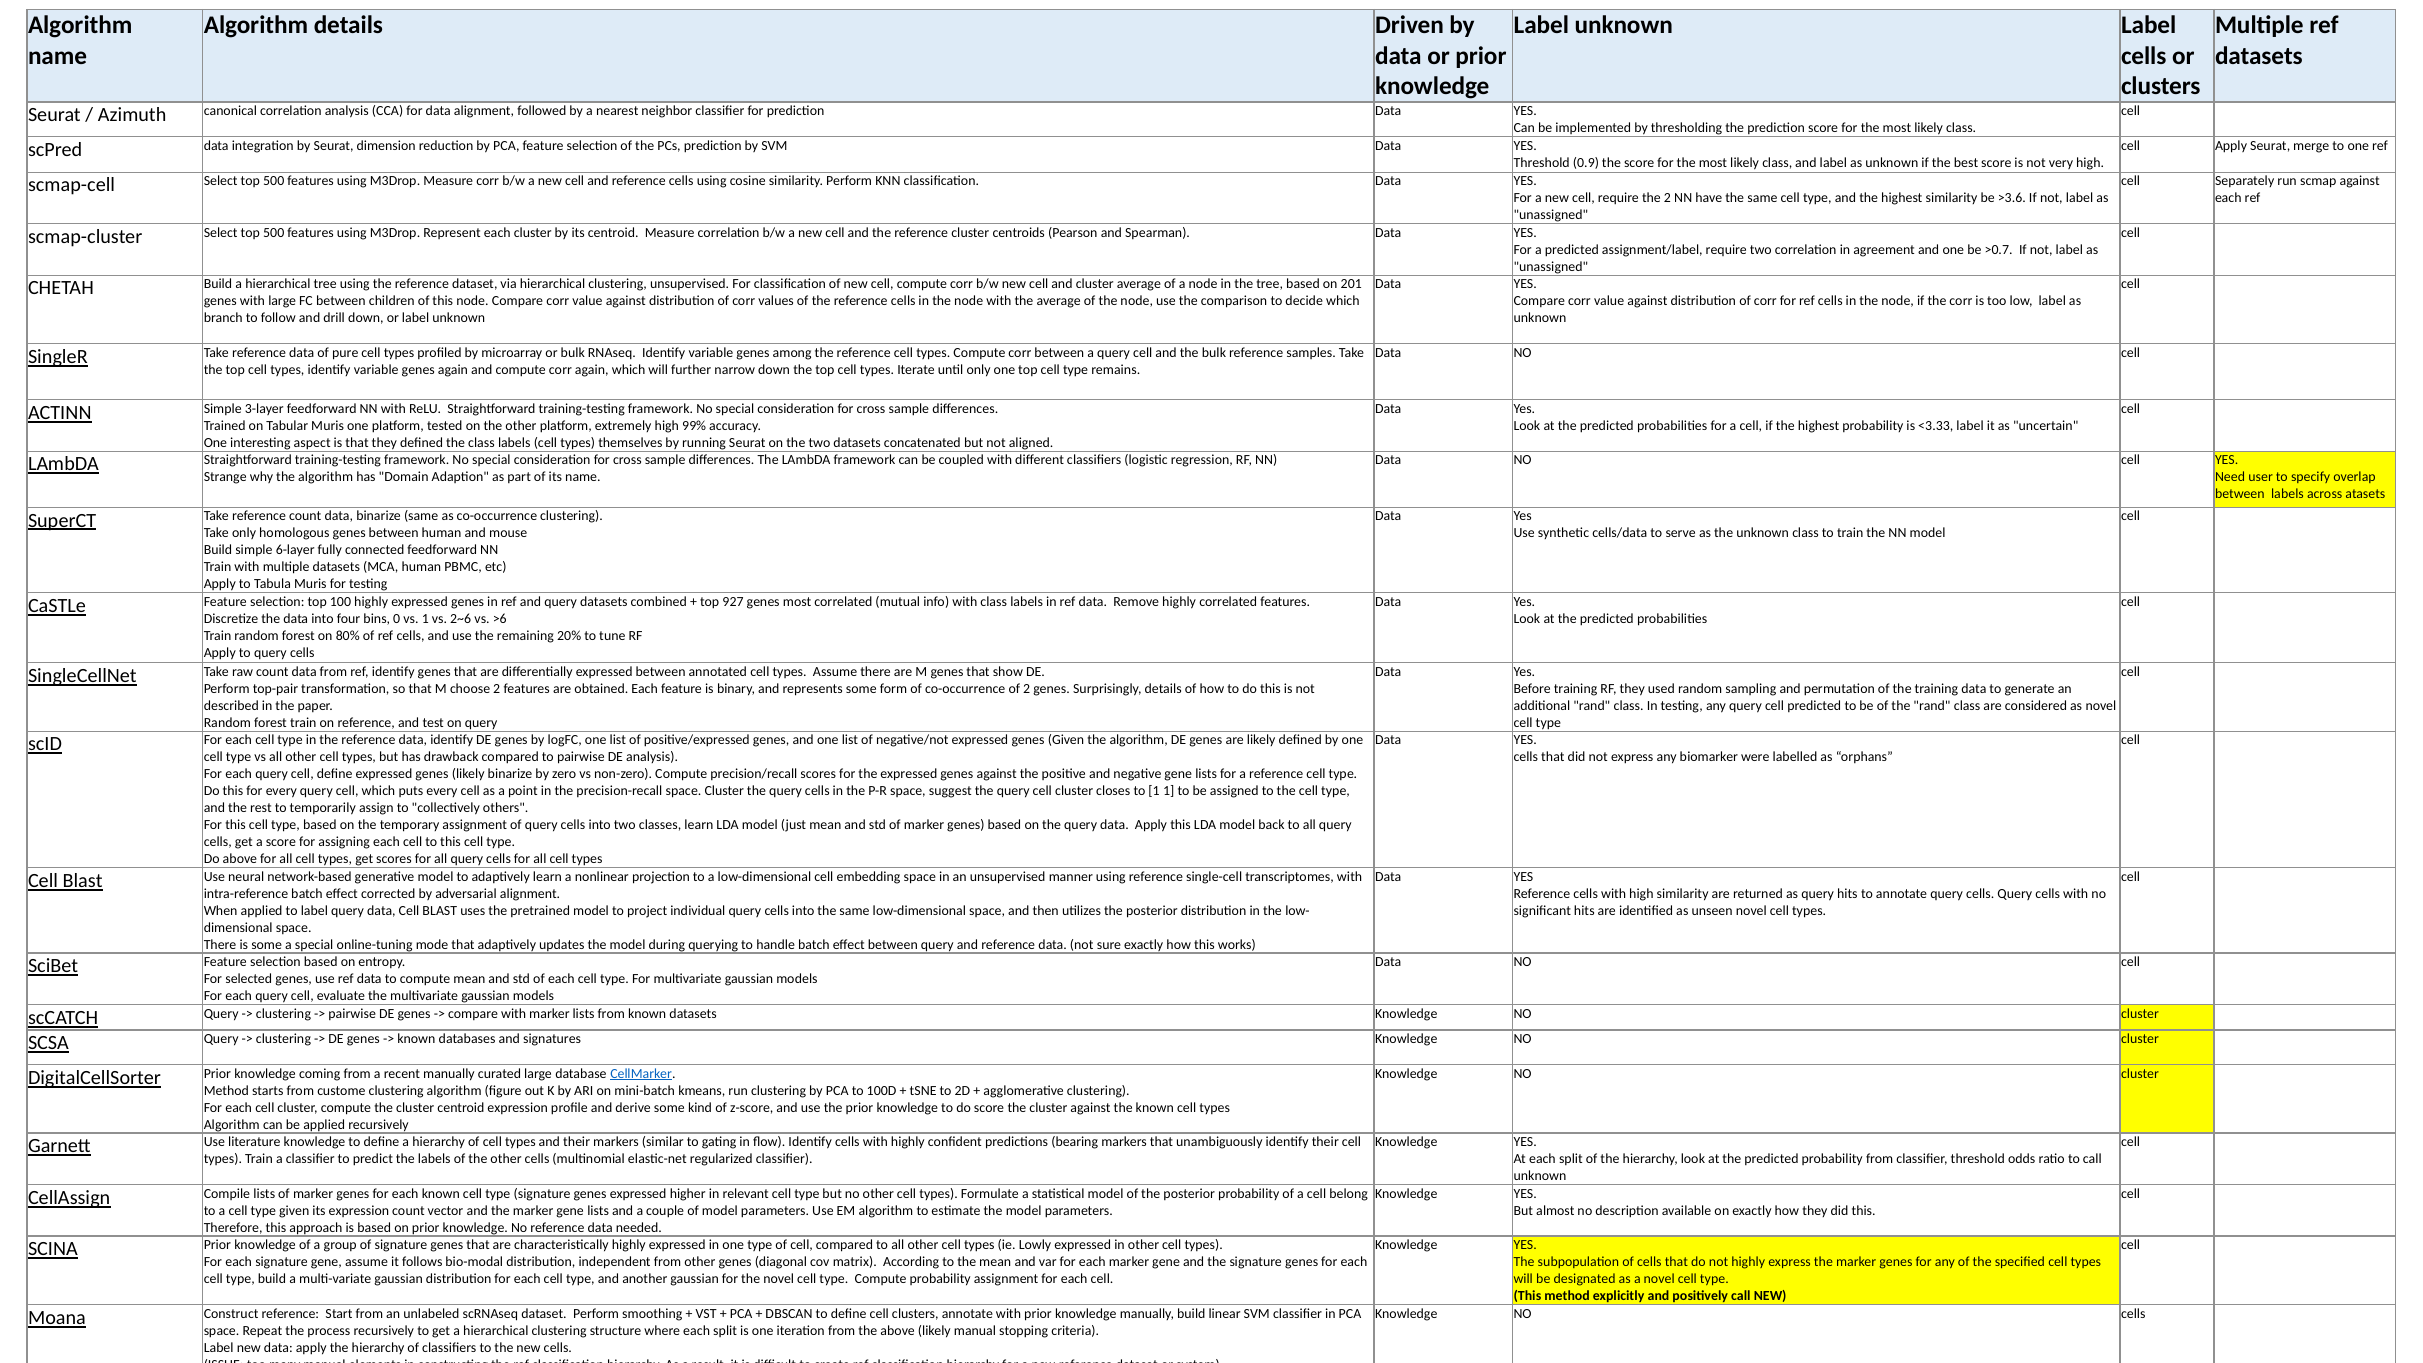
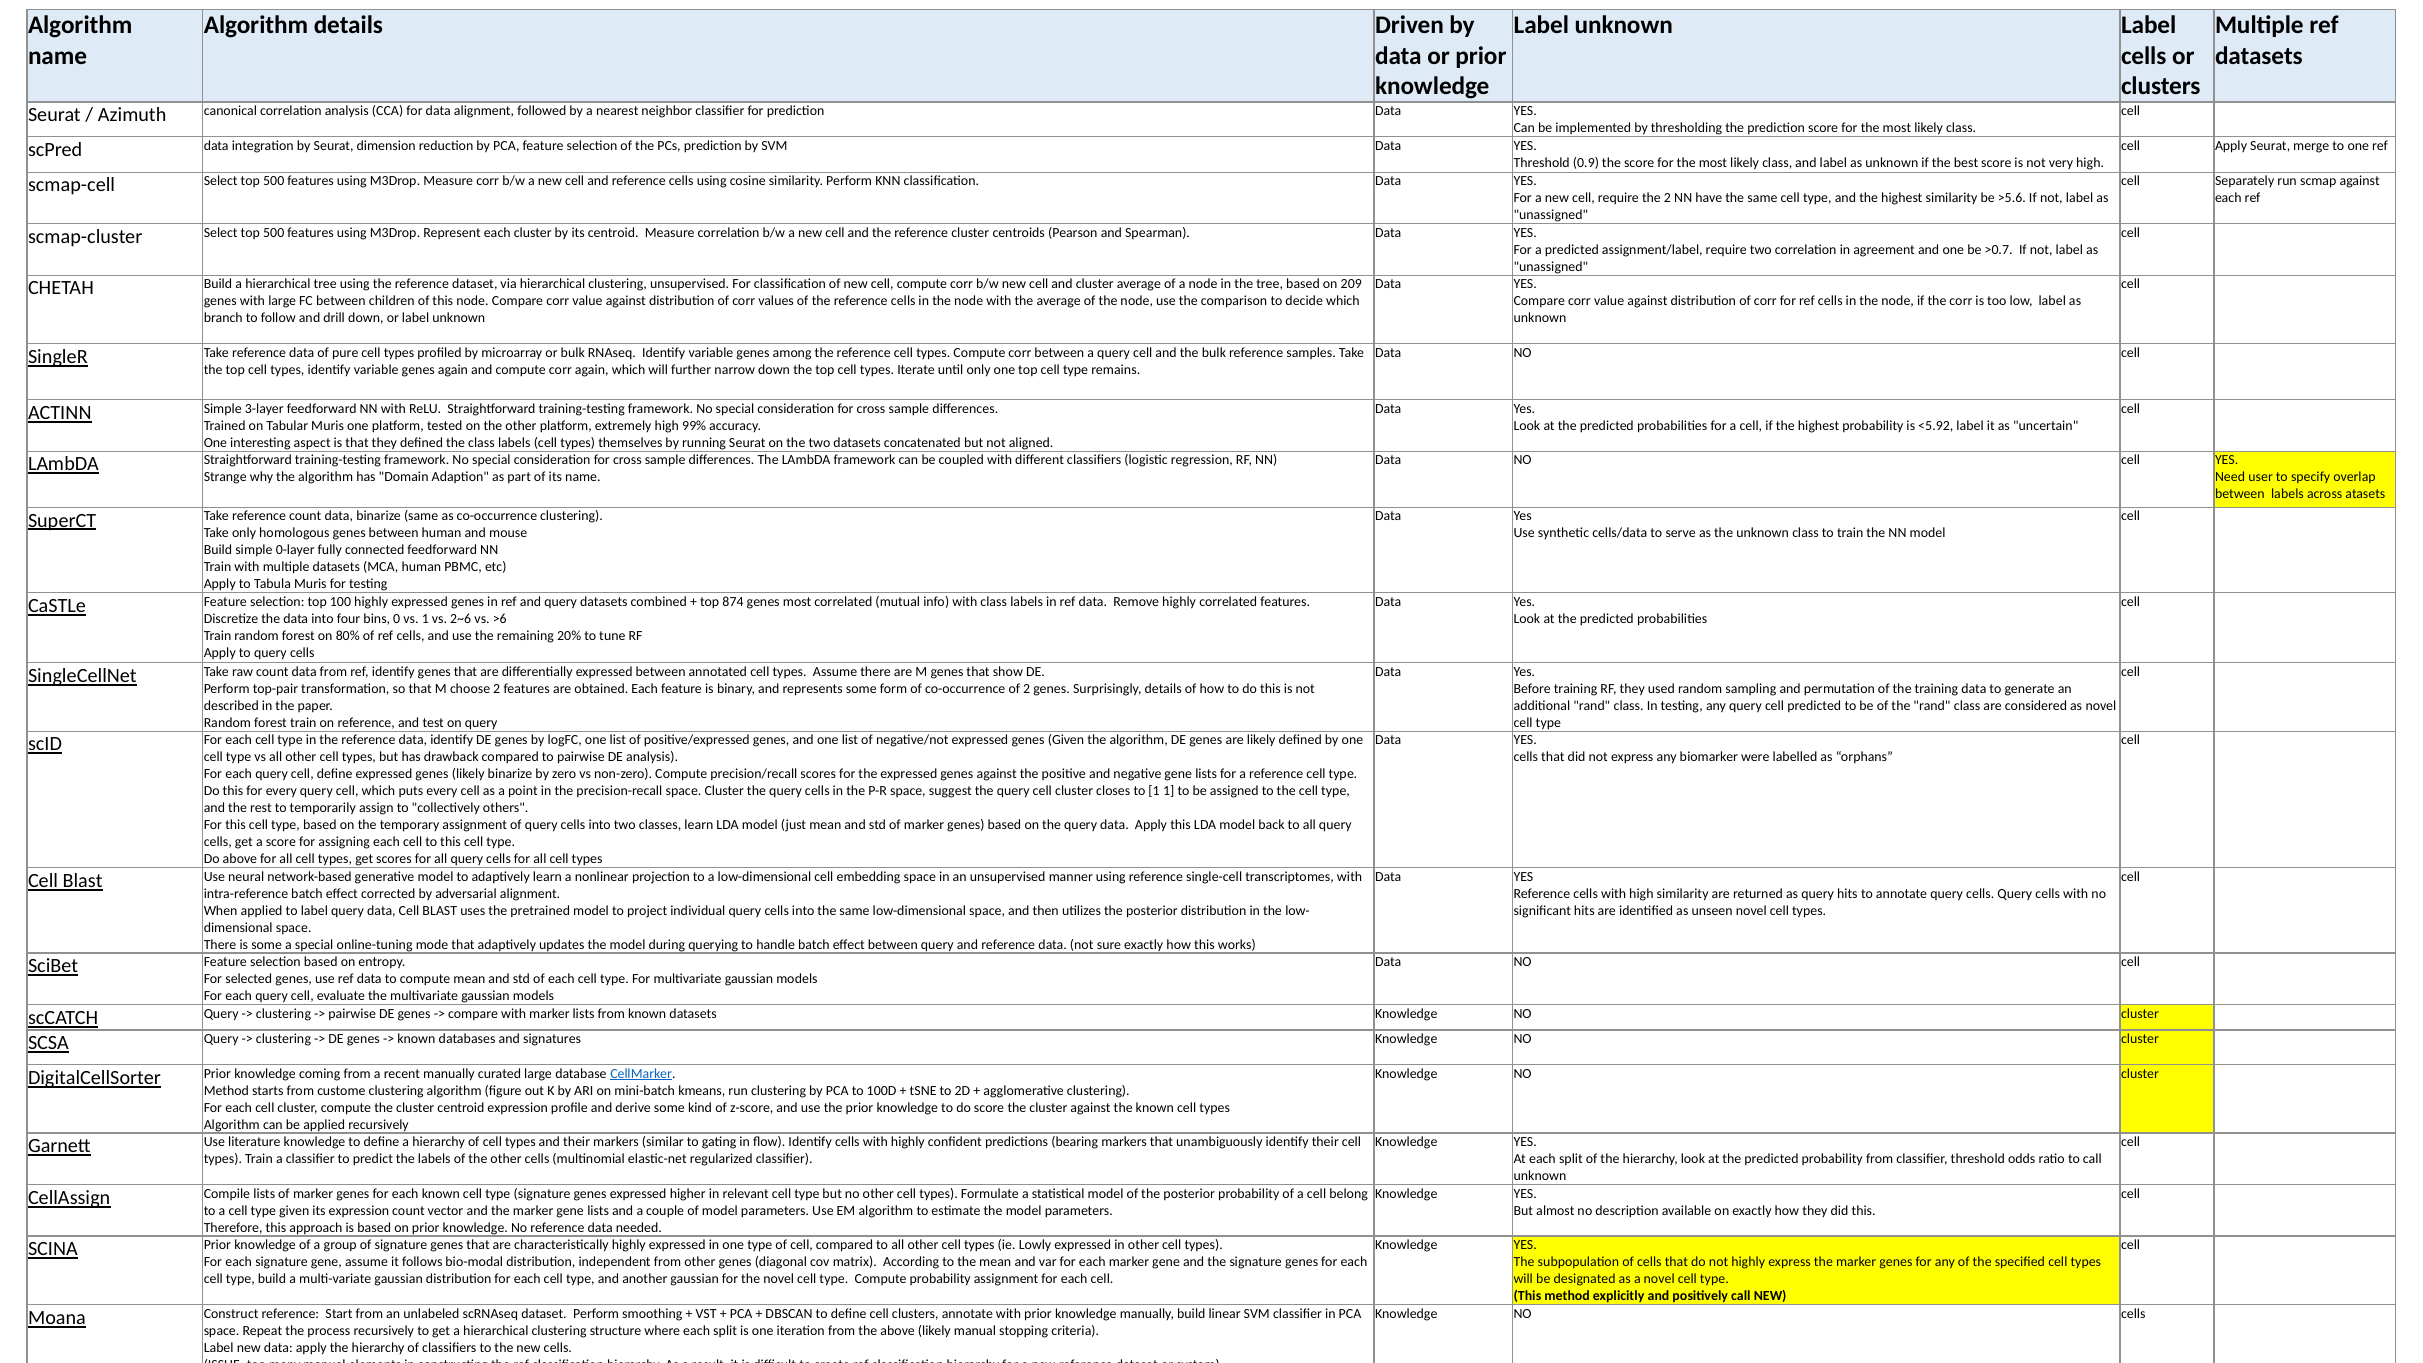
>3.6: >3.6 -> >5.6
201: 201 -> 209
<3.33: <3.33 -> <5.92
6-layer: 6-layer -> 0-layer
927: 927 -> 874
